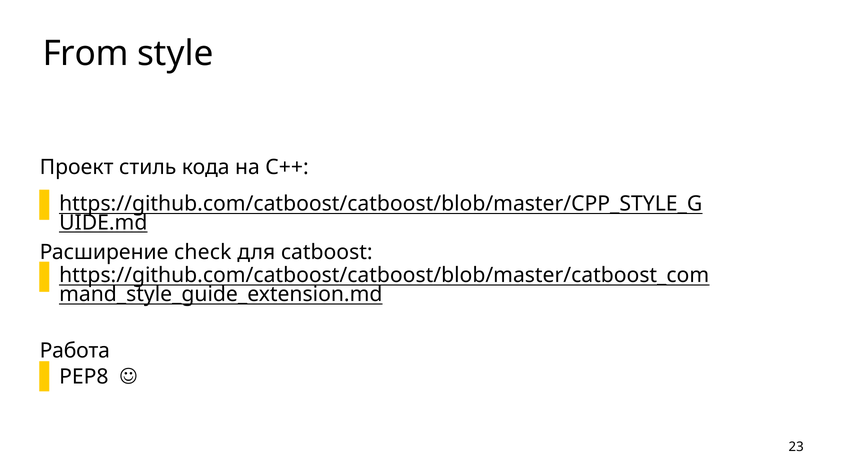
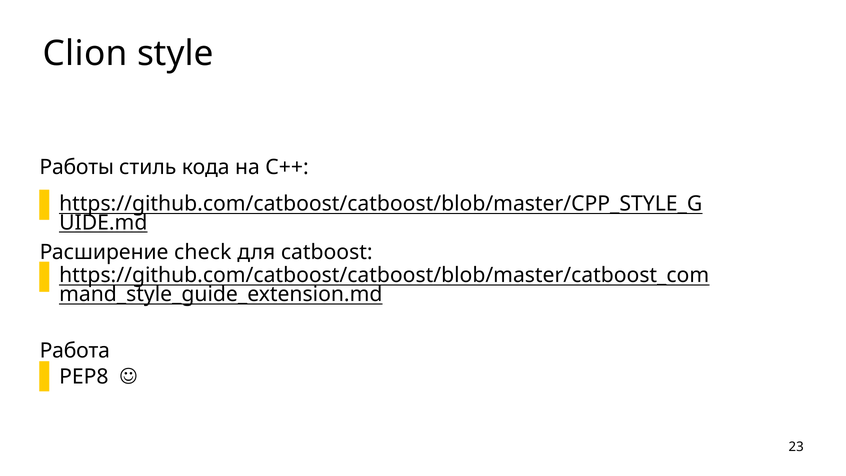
From: From -> Clion
Проект: Проект -> Работы
